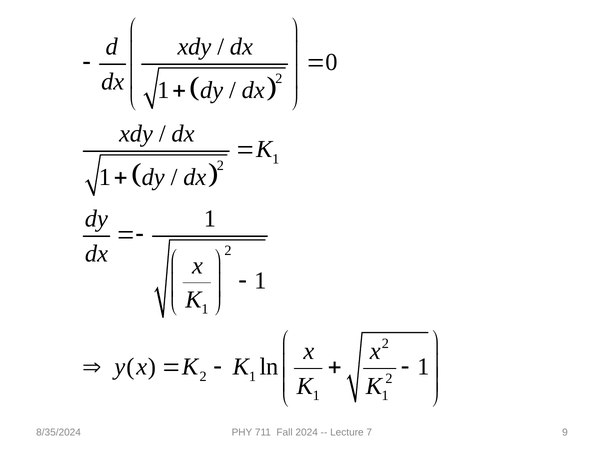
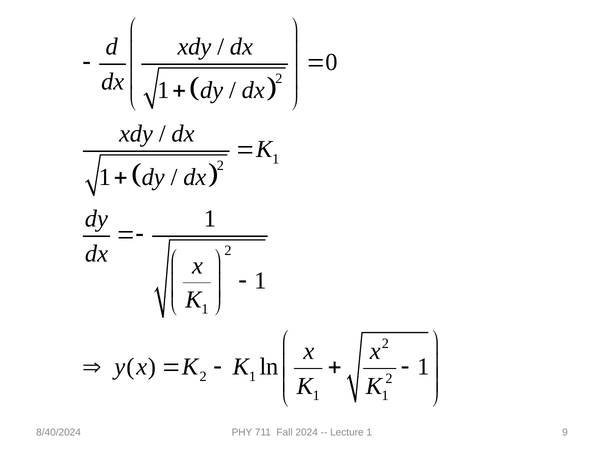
8/35/2024: 8/35/2024 -> 8/40/2024
Lecture 7: 7 -> 1
